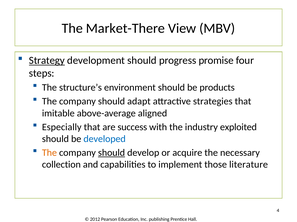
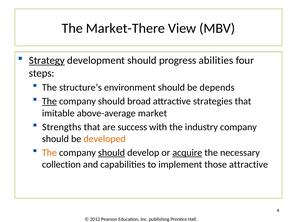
promise: promise -> abilities
products: products -> depends
The at (49, 102) underline: none -> present
adapt: adapt -> broad
aligned: aligned -> market
Especially: Especially -> Strengths
industry exploited: exploited -> company
developed colour: blue -> orange
acquire underline: none -> present
those literature: literature -> attractive
